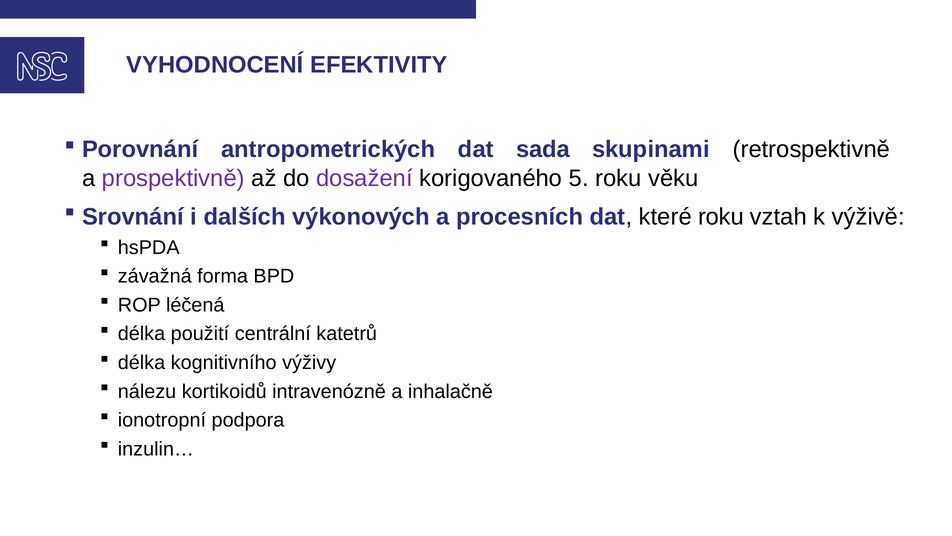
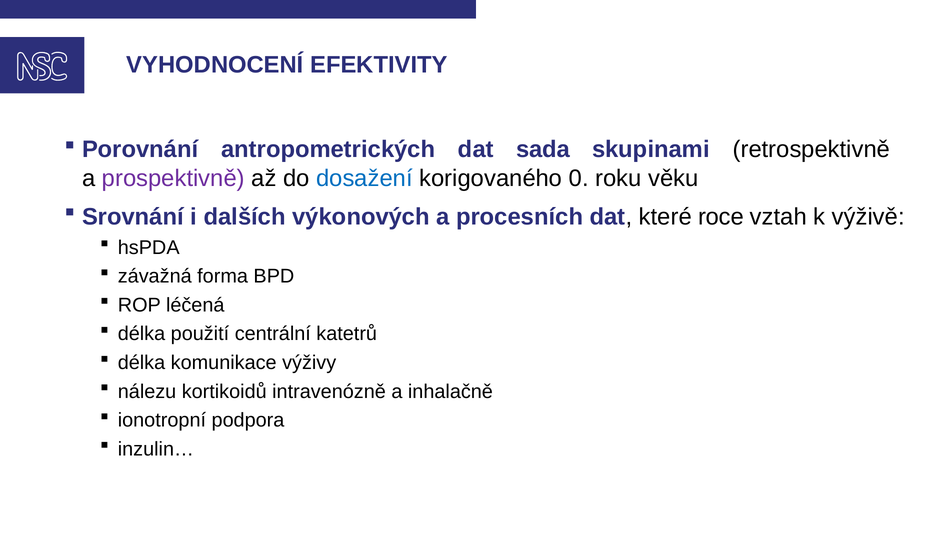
dosažení colour: purple -> blue
5: 5 -> 0
které roku: roku -> roce
kognitivního: kognitivního -> komunikace
